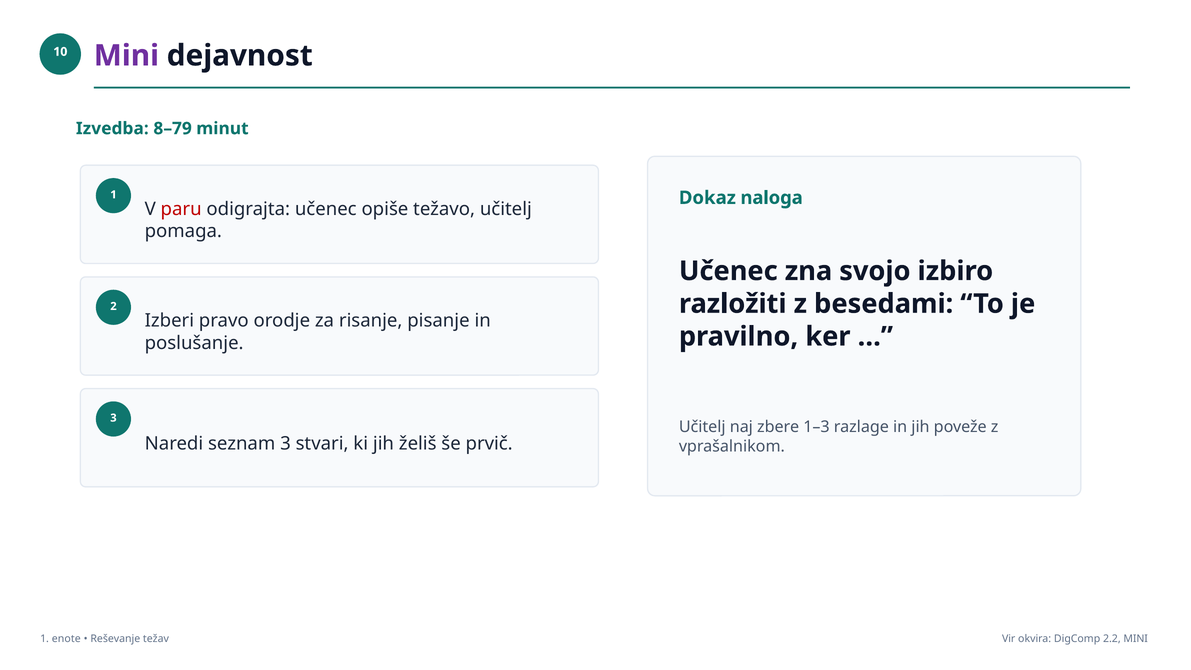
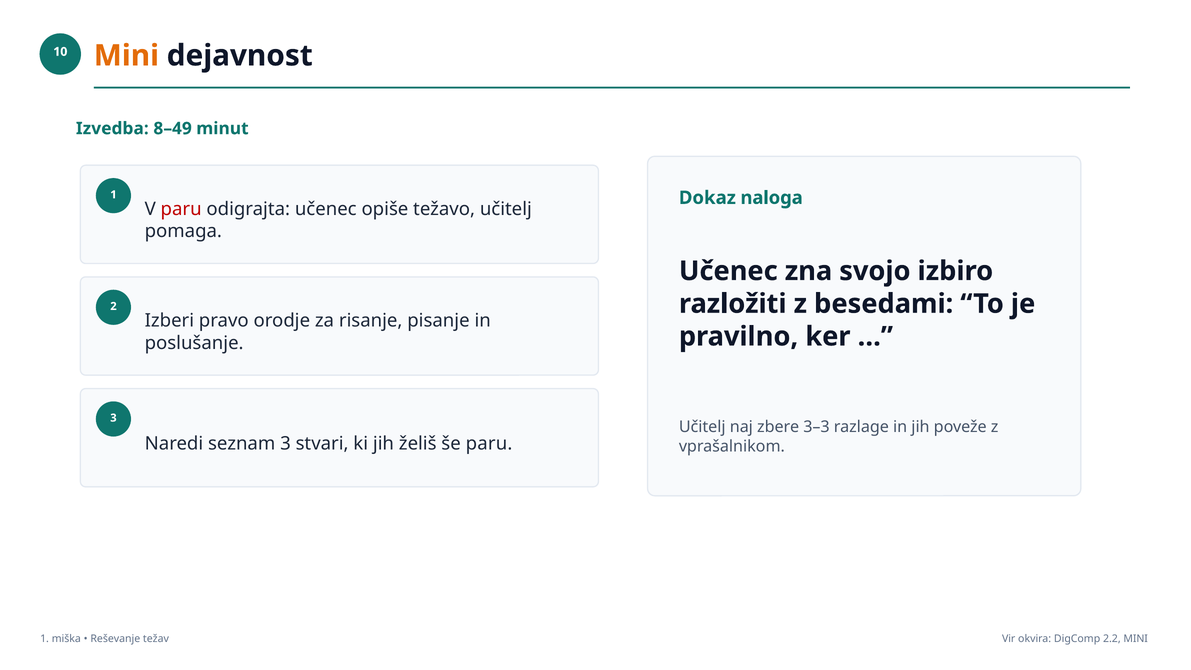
Mini at (126, 56) colour: purple -> orange
8–79: 8–79 -> 8–49
1–3: 1–3 -> 3–3
še prvič: prvič -> paru
enote: enote -> miška
